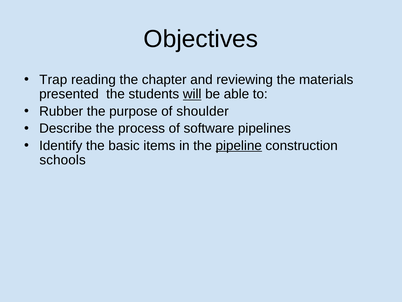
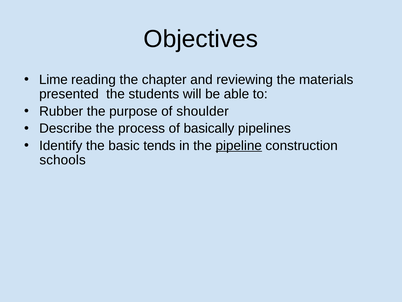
Trap: Trap -> Lime
will underline: present -> none
software: software -> basically
items: items -> tends
